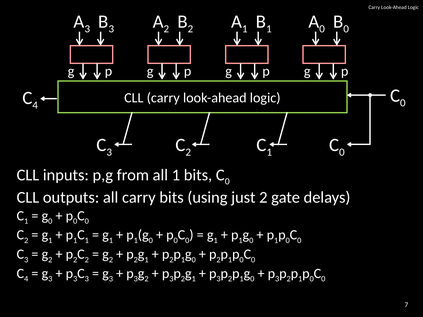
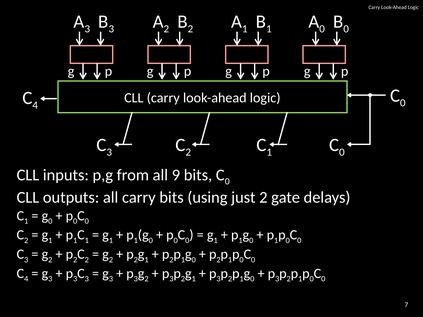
all 1: 1 -> 9
